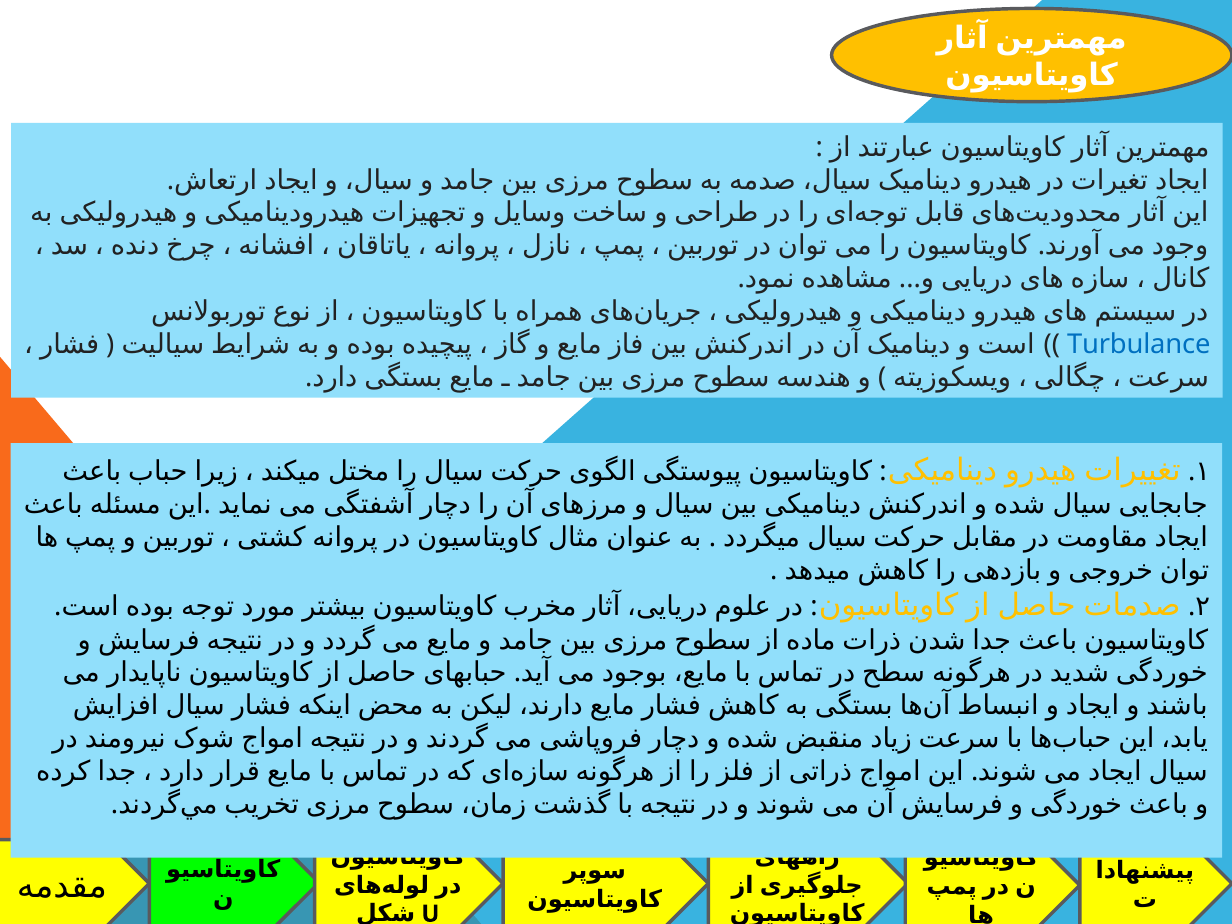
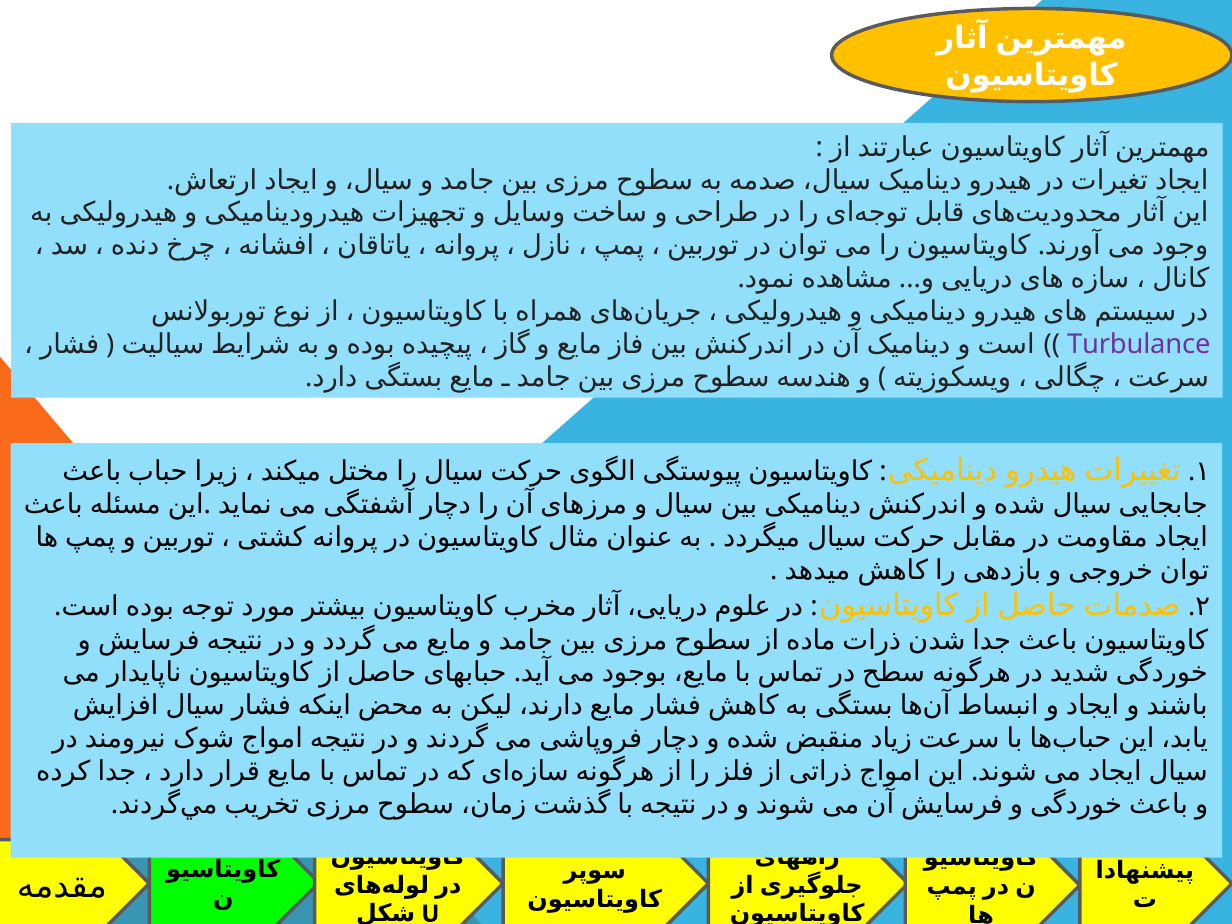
Turbulance colour: blue -> purple
